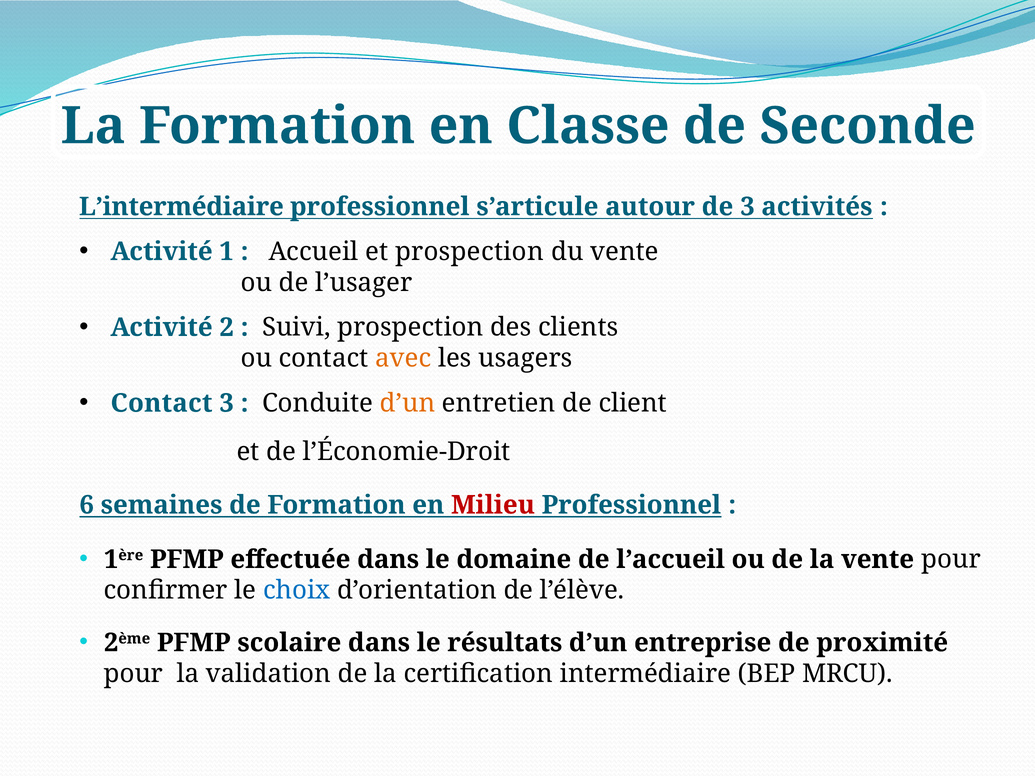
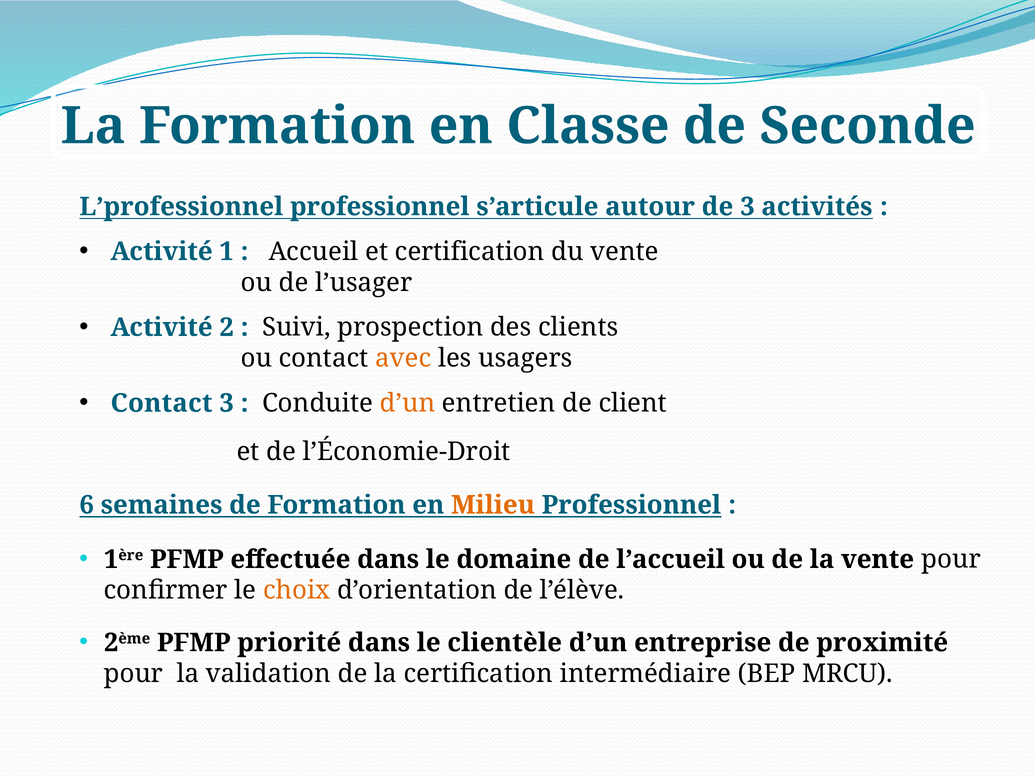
L’intermédiaire: L’intermédiaire -> L’professionnel
et prospection: prospection -> certification
Milieu colour: red -> orange
choix colour: blue -> orange
scolaire: scolaire -> priorité
résultats: résultats -> clientèle
